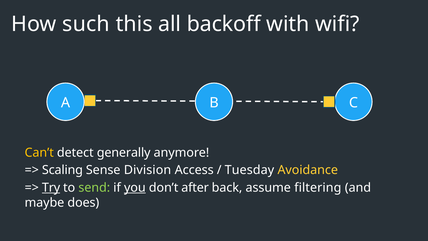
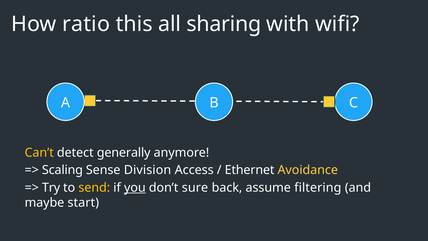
such: such -> ratio
backoff: backoff -> sharing
Tuesday: Tuesday -> Ethernet
Try underline: present -> none
send colour: light green -> yellow
after: after -> sure
does: does -> start
